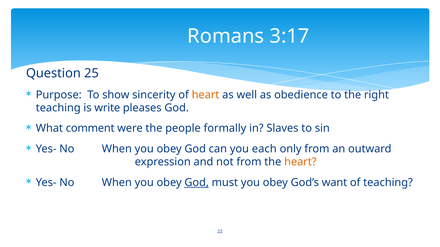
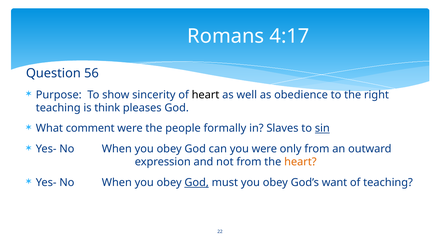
3:17: 3:17 -> 4:17
25: 25 -> 56
heart at (206, 95) colour: orange -> black
write: write -> think
sin underline: none -> present
you each: each -> were
